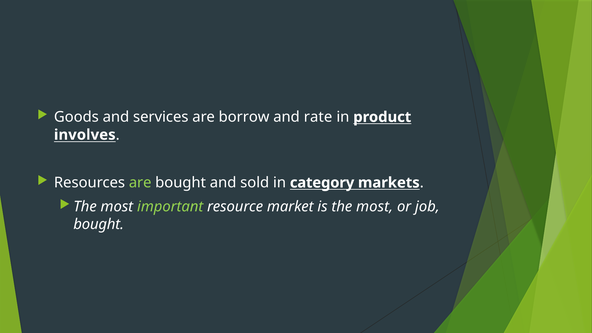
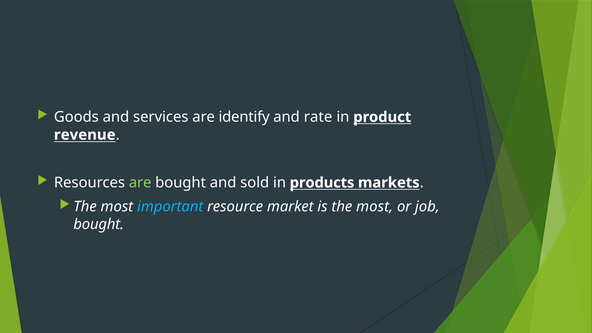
borrow: borrow -> identify
involves: involves -> revenue
category: category -> products
important colour: light green -> light blue
